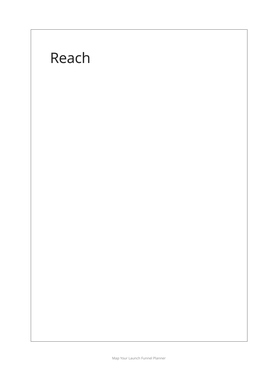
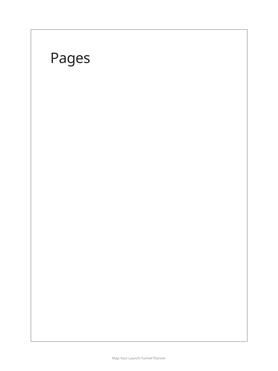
Reach: Reach -> Pages
